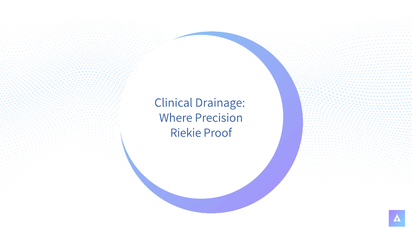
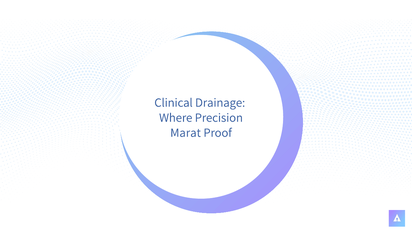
Riekie: Riekie -> Marat
